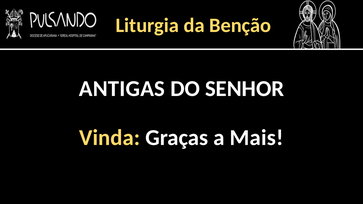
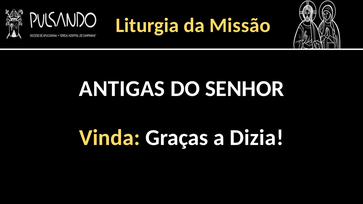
Benção: Benção -> Missão
Mais: Mais -> Dizia
